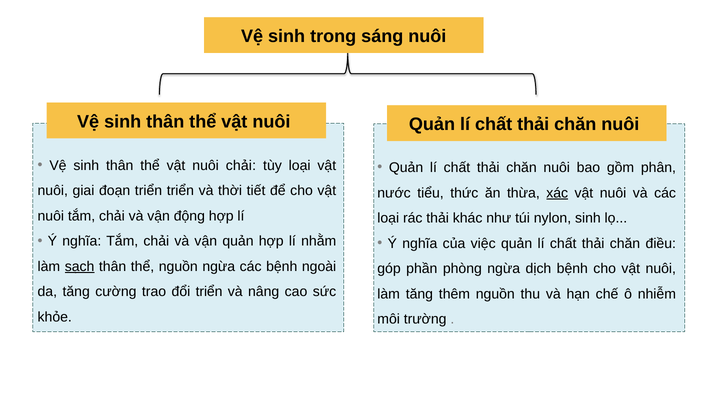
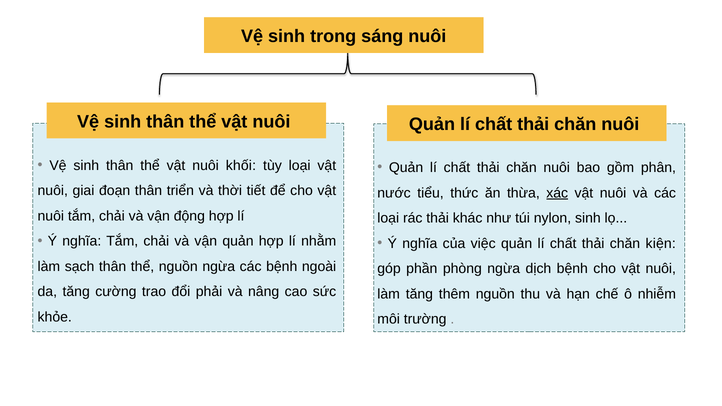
nuôi chải: chải -> khối
đoạn triển: triển -> thân
điều: điều -> kiện
sạch underline: present -> none
đổi triển: triển -> phải
